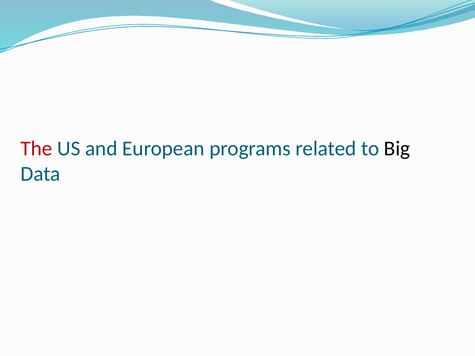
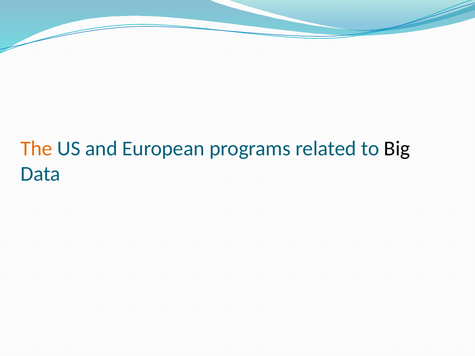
The colour: red -> orange
